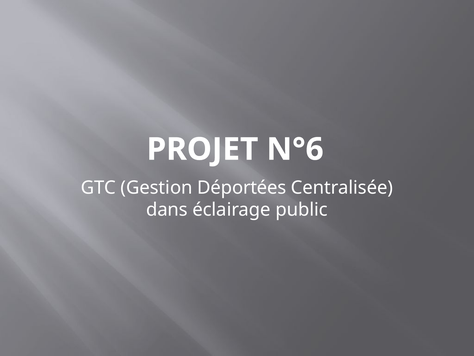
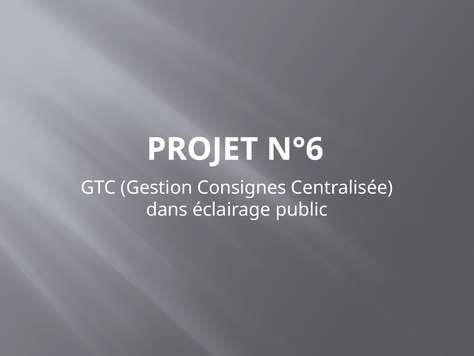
Déportées: Déportées -> Consignes
